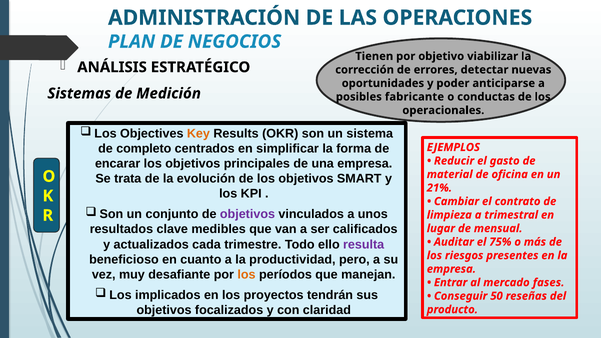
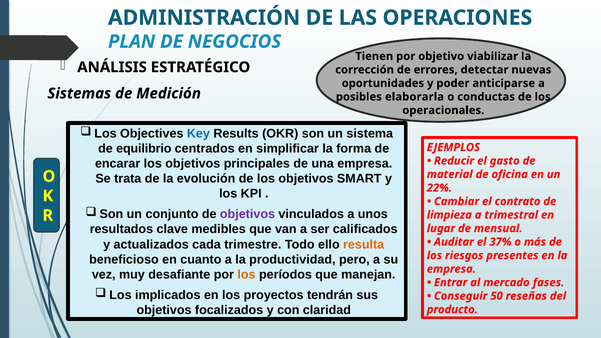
fabricante: fabricante -> elaborarla
Key colour: orange -> blue
completo: completo -> equilibrio
21%: 21% -> 22%
resulta colour: purple -> orange
75%: 75% -> 37%
